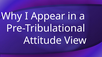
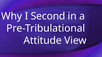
Appear: Appear -> Second
